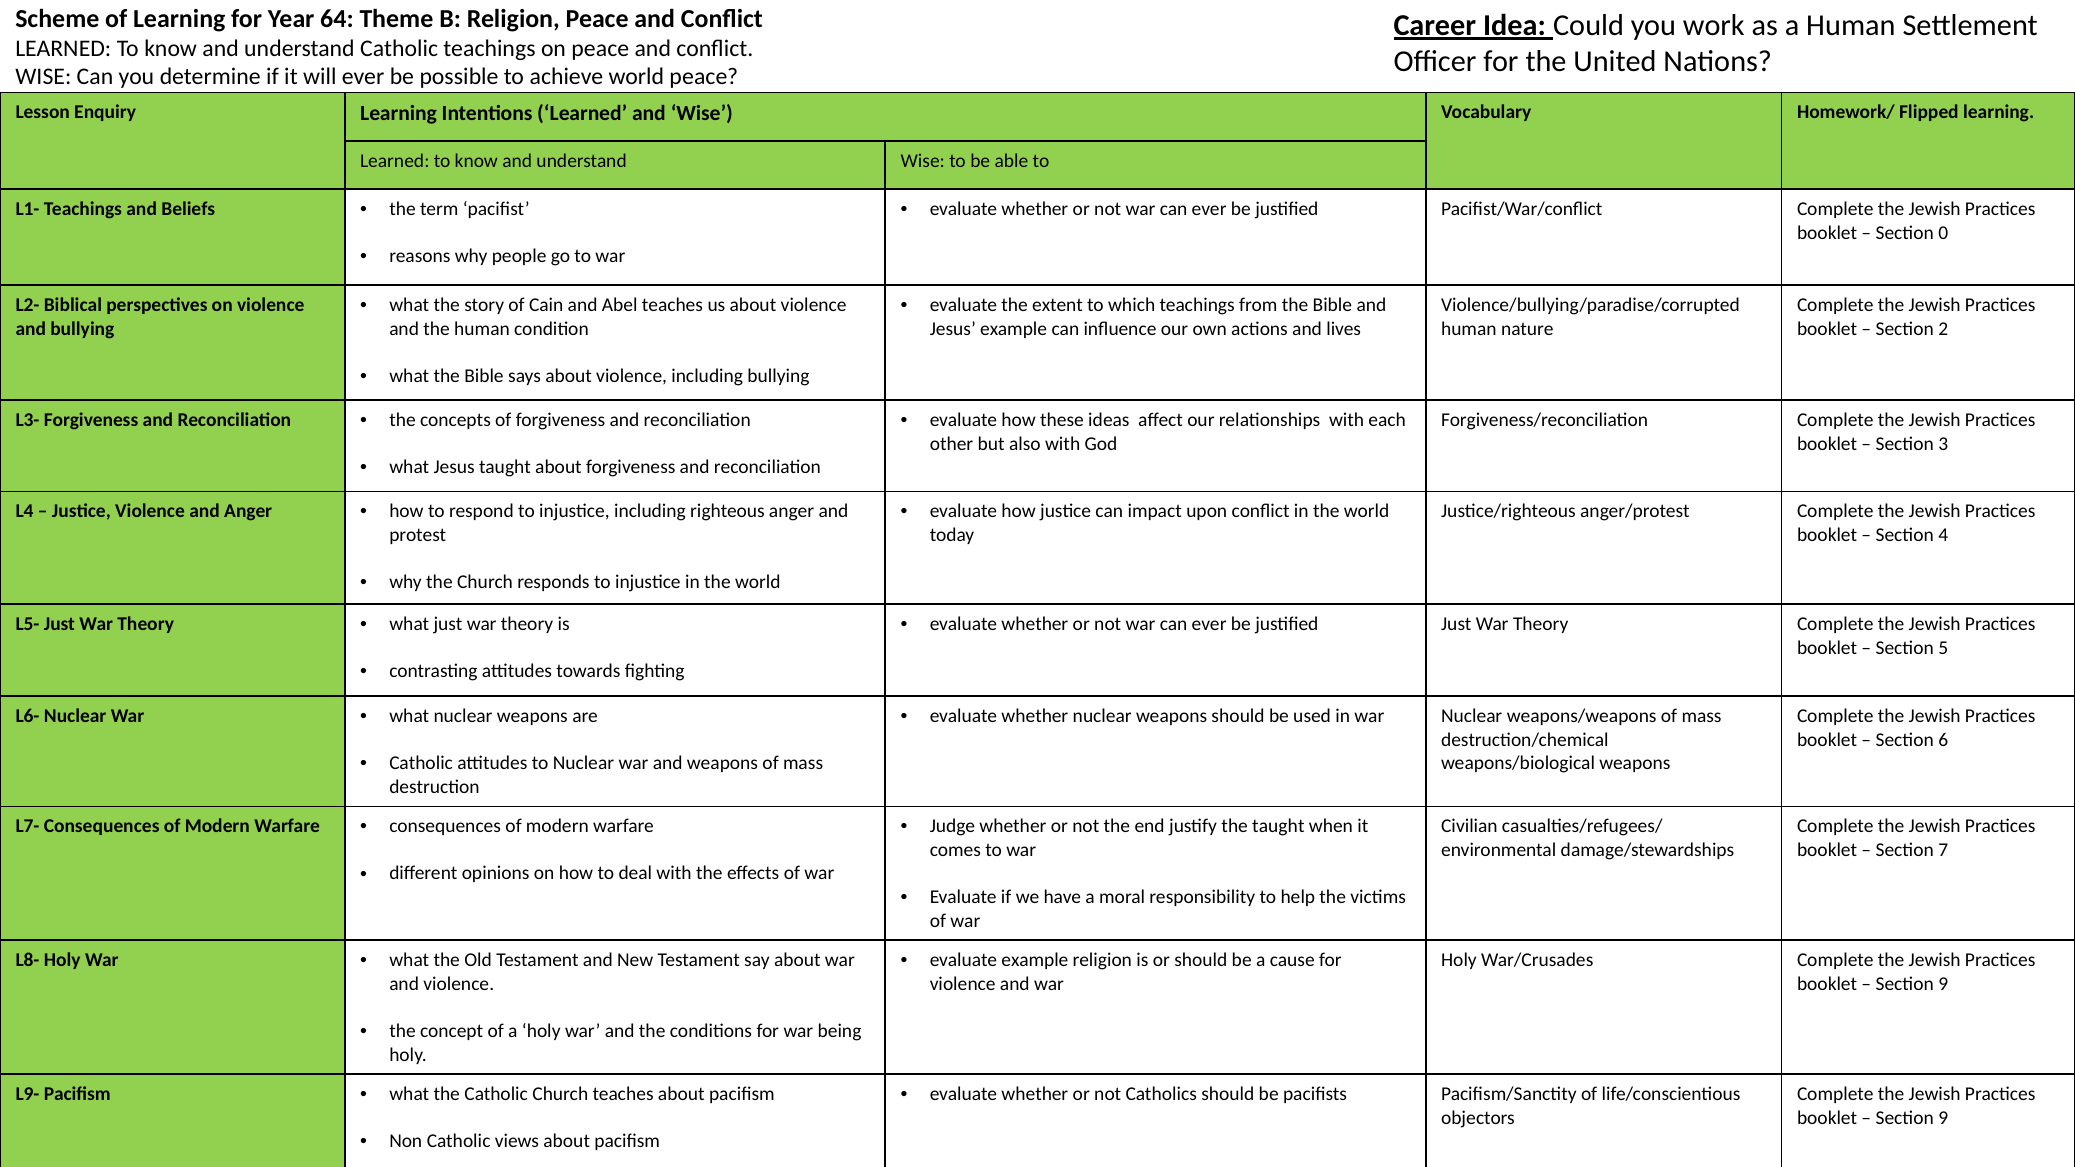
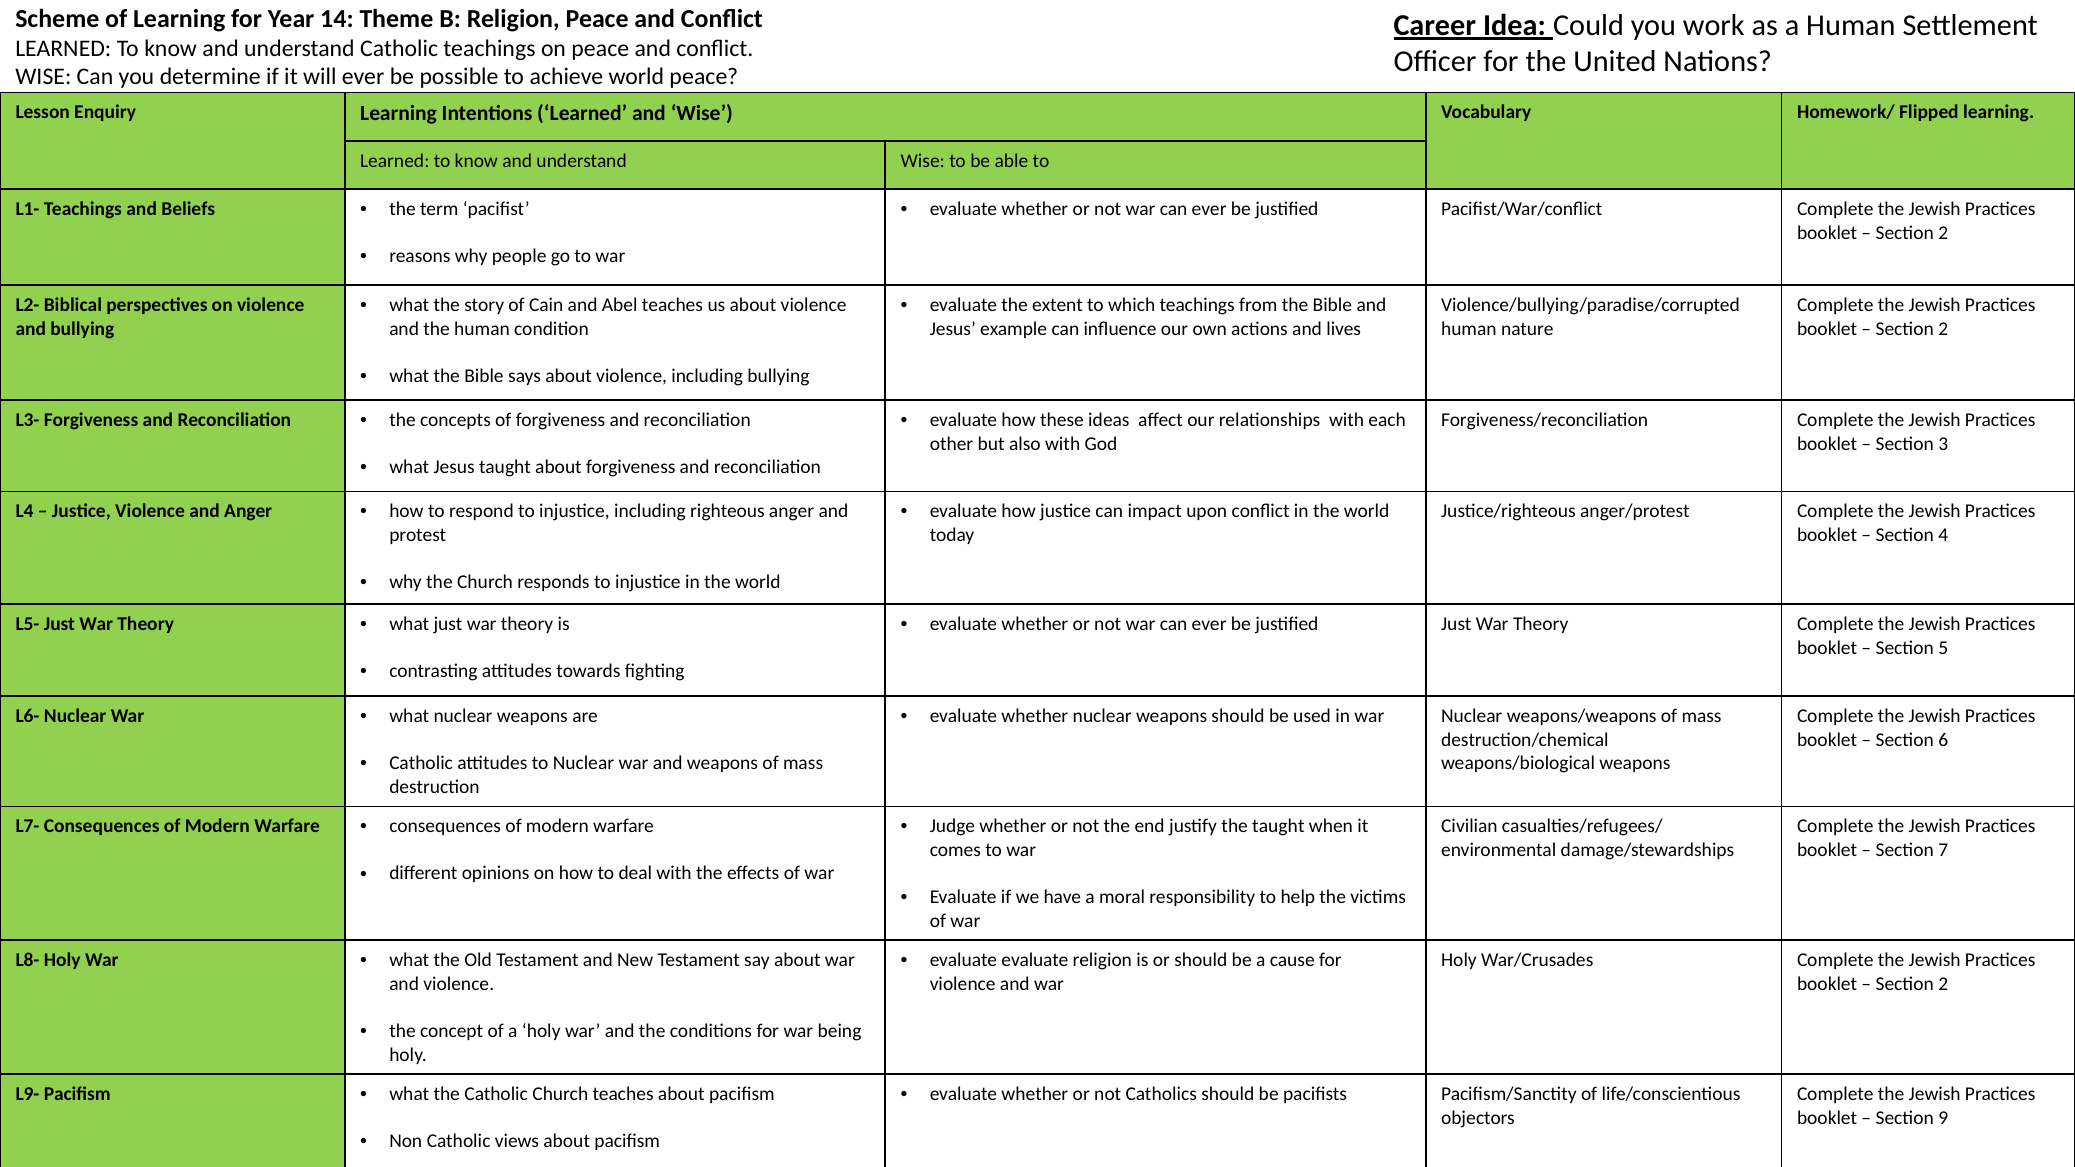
64: 64 -> 14
0 at (1943, 233): 0 -> 2
evaluate example: example -> evaluate
9 at (1943, 984): 9 -> 2
